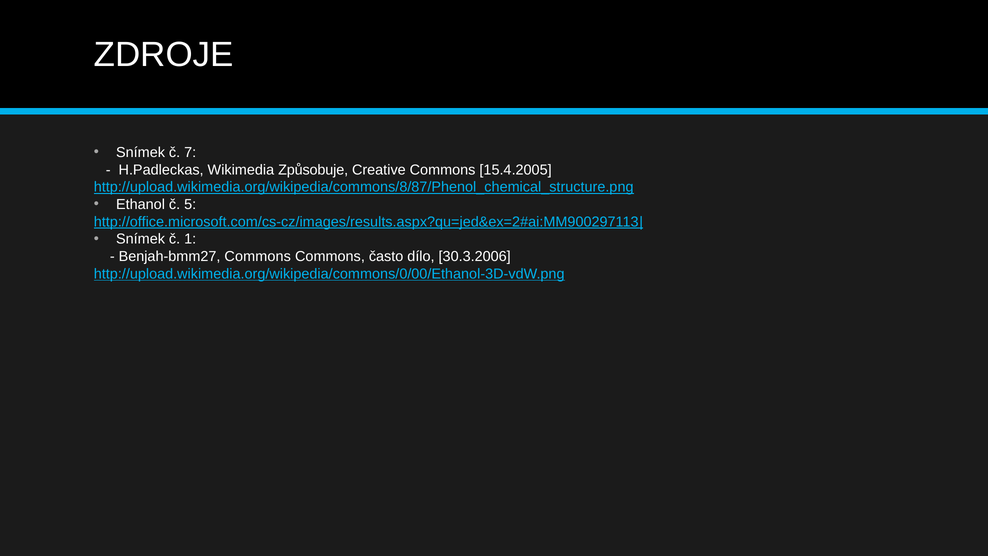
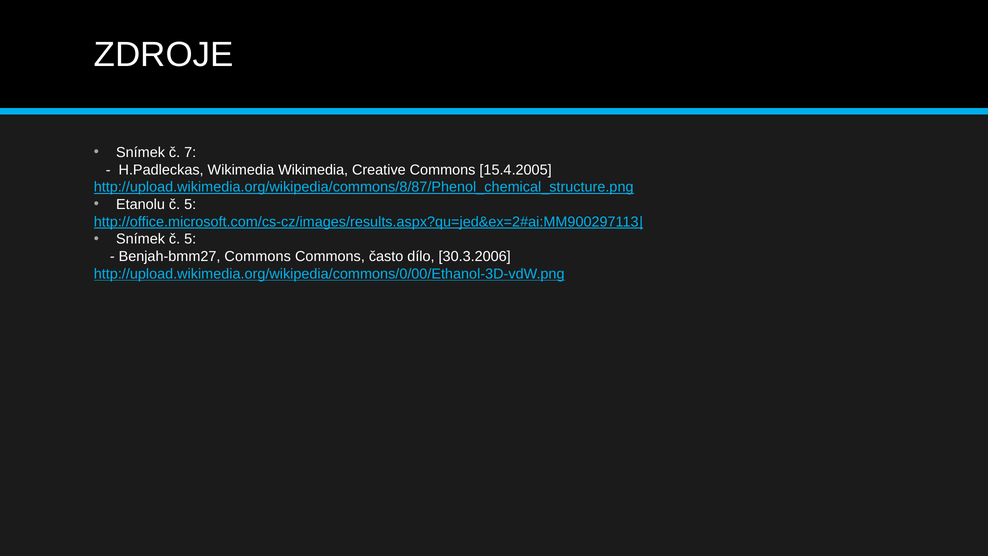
Wikimedia Způsobuje: Způsobuje -> Wikimedia
Ethanol: Ethanol -> Etanolu
Snímek č 1: 1 -> 5
